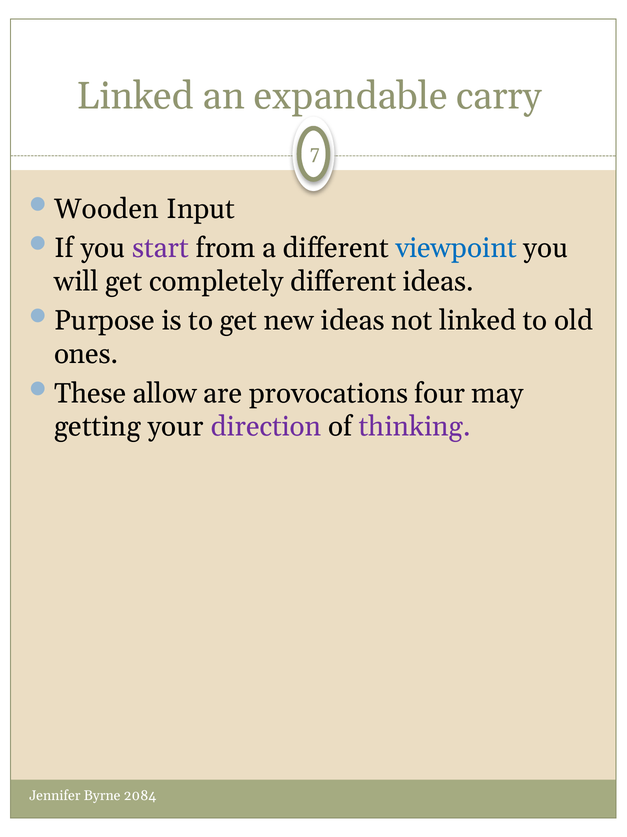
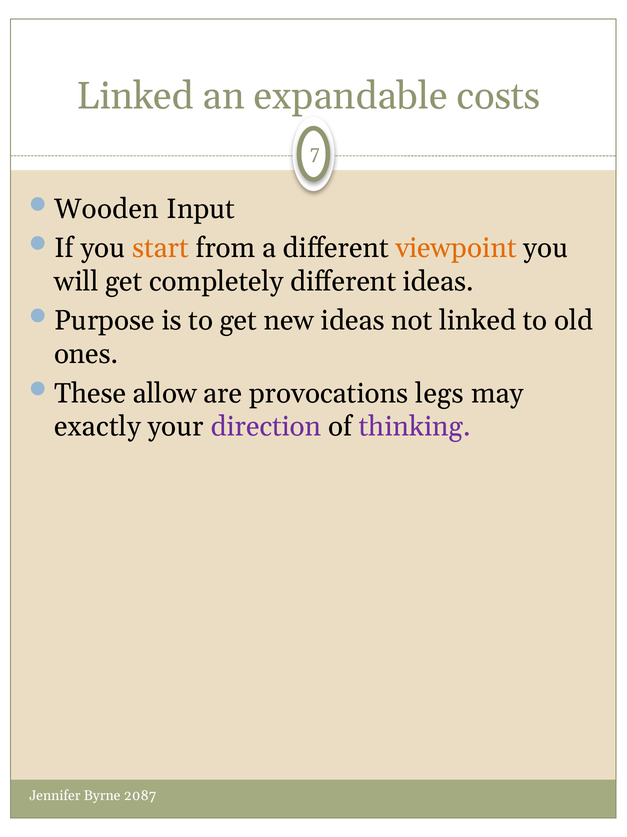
carry: carry -> costs
start colour: purple -> orange
viewpoint colour: blue -> orange
four: four -> legs
getting: getting -> exactly
2084: 2084 -> 2087
